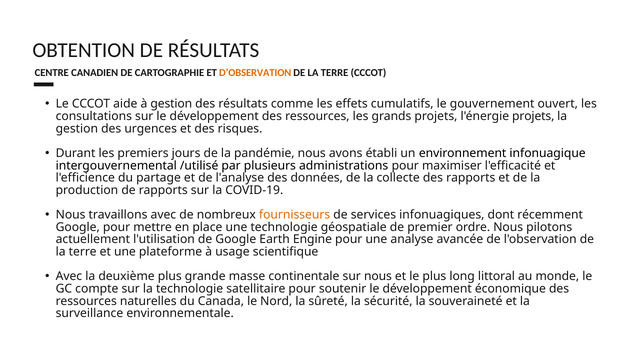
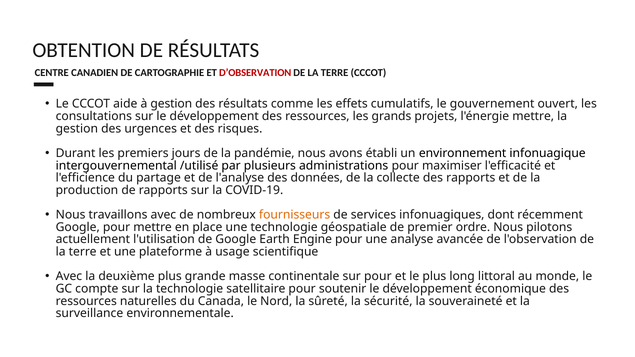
D’OBSERVATION colour: orange -> red
l'énergie projets: projets -> mettre
sur nous: nous -> pour
